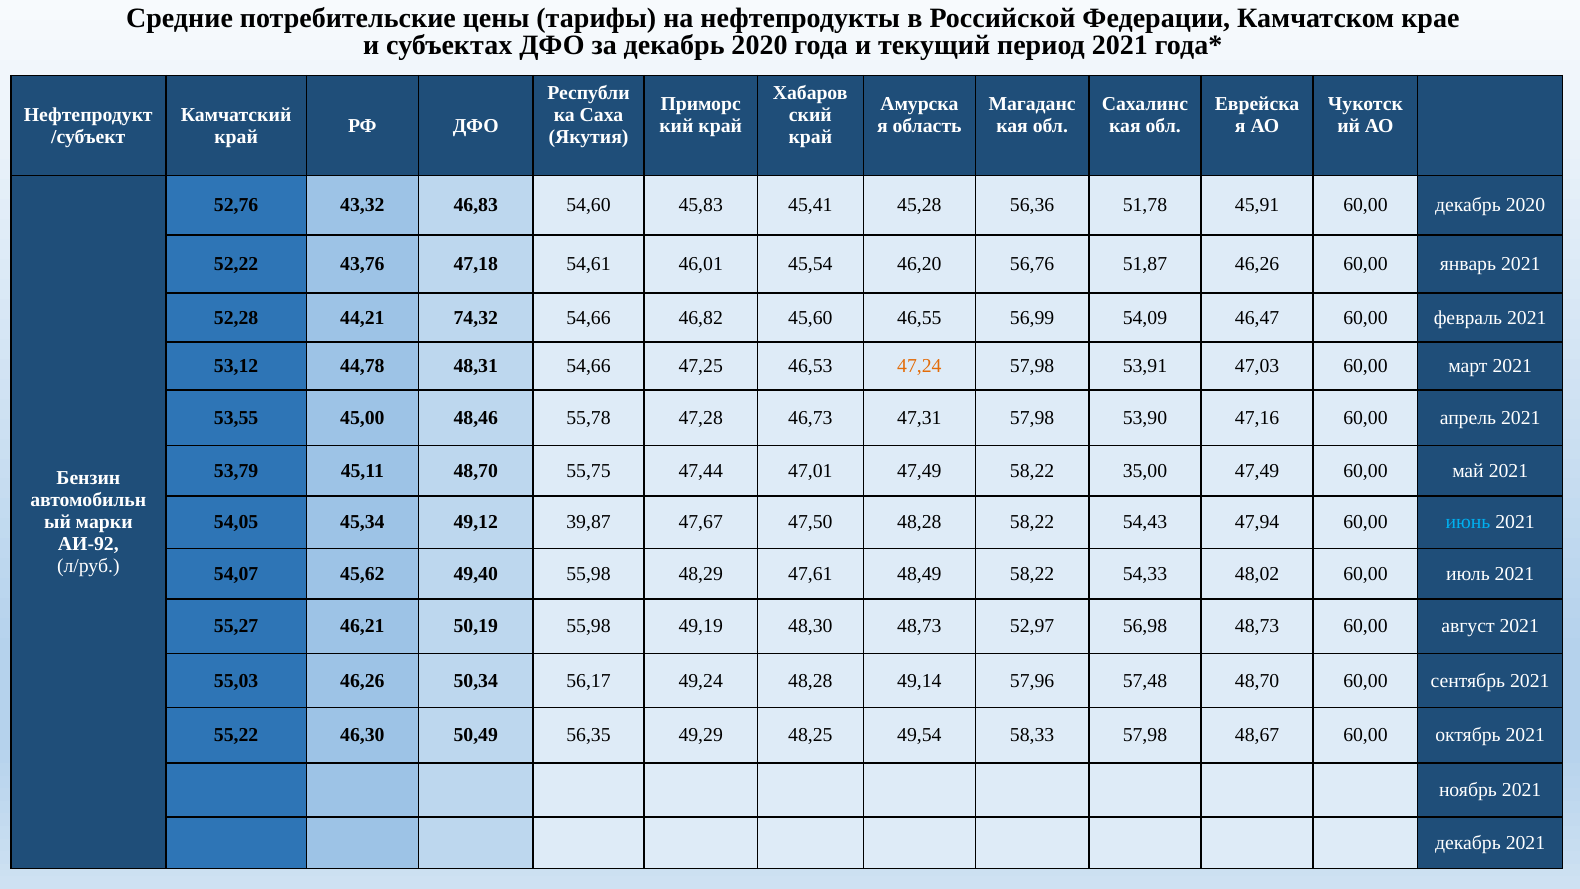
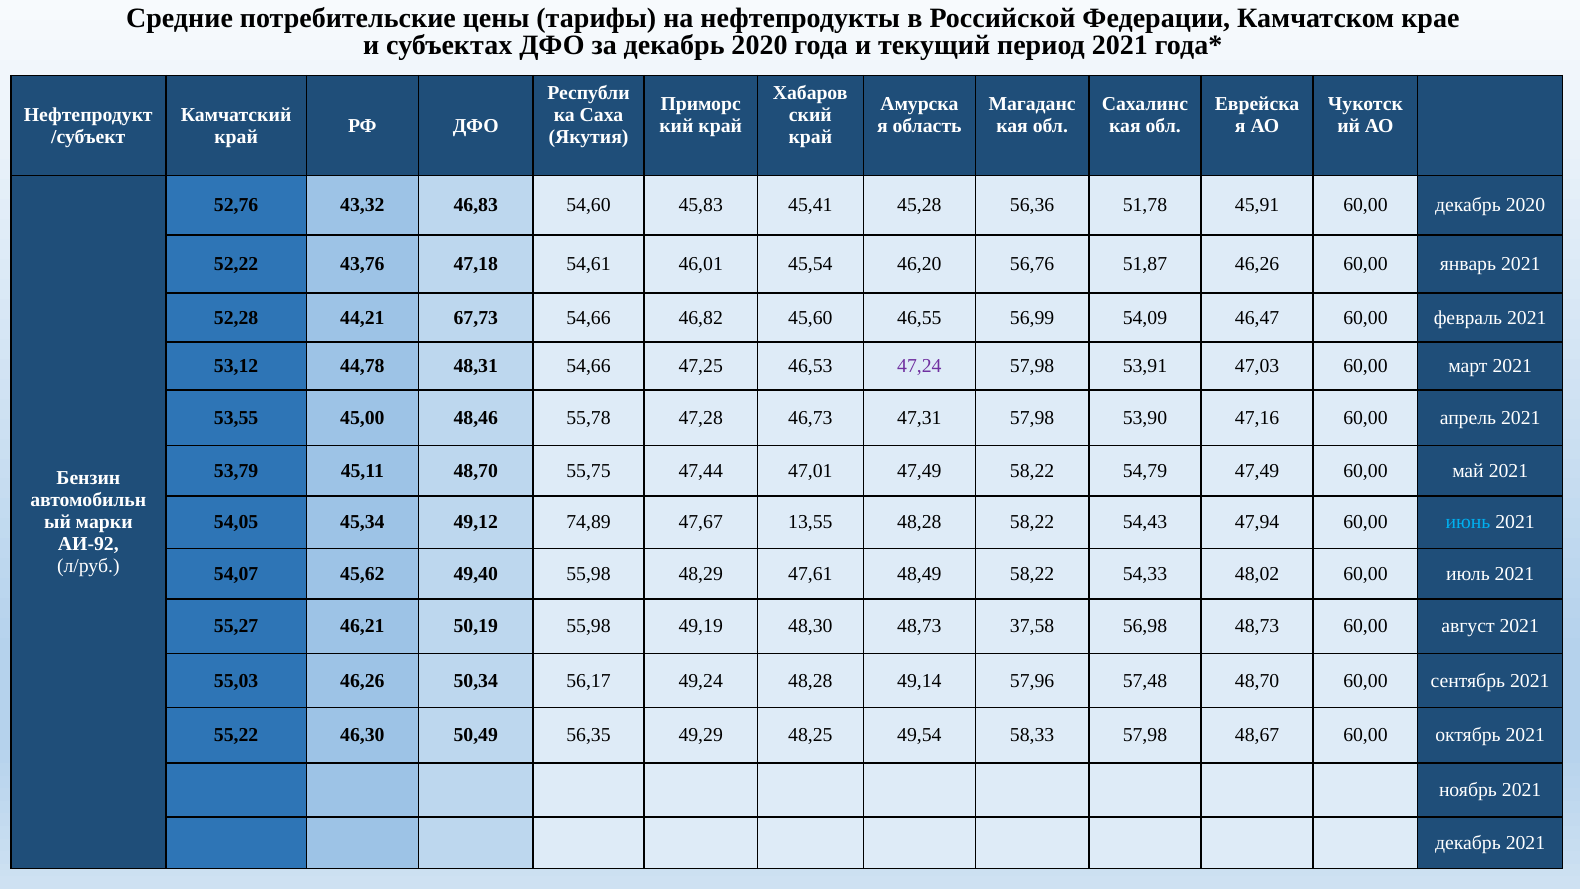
74,32: 74,32 -> 67,73
47,24 colour: orange -> purple
35,00: 35,00 -> 54,79
39,87: 39,87 -> 74,89
47,50: 47,50 -> 13,55
52,97: 52,97 -> 37,58
